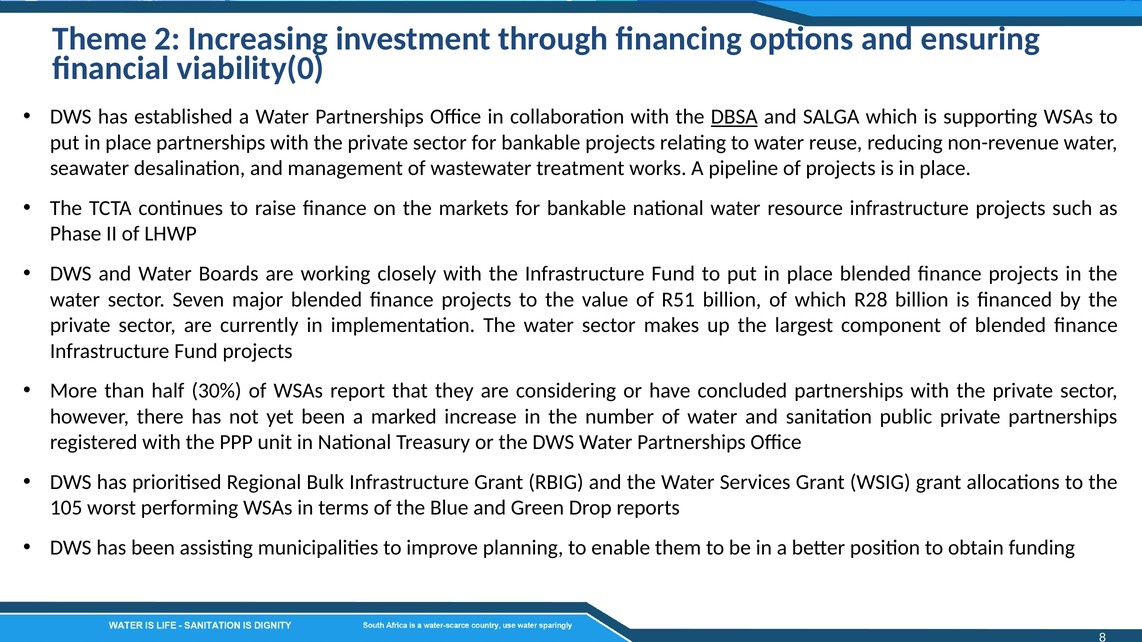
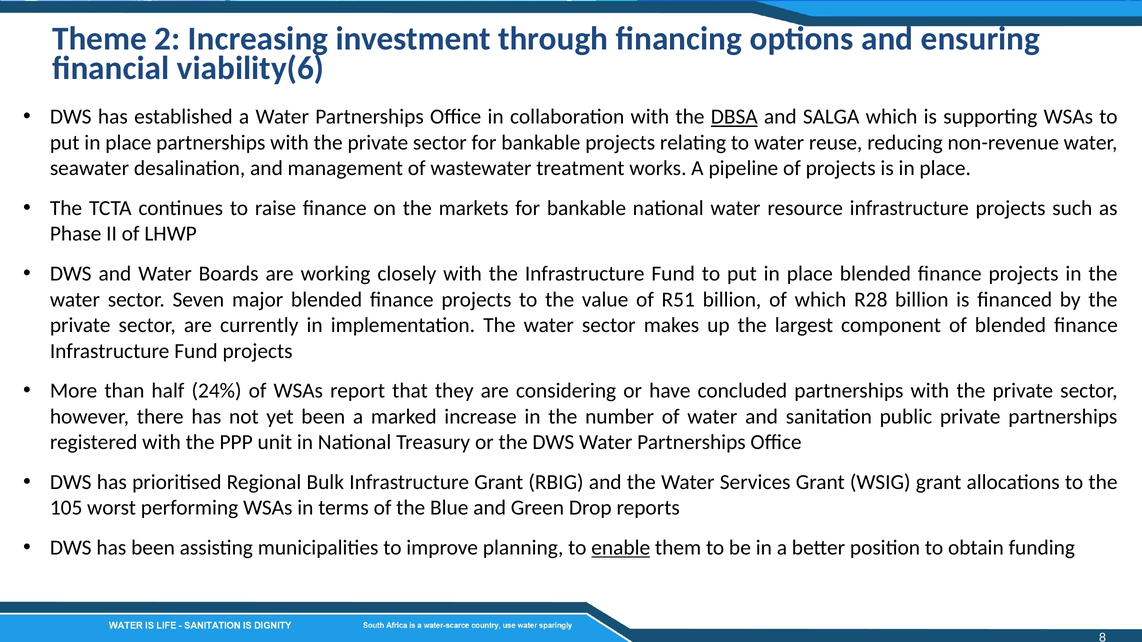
viability(0: viability(0 -> viability(6
30%: 30% -> 24%
enable underline: none -> present
